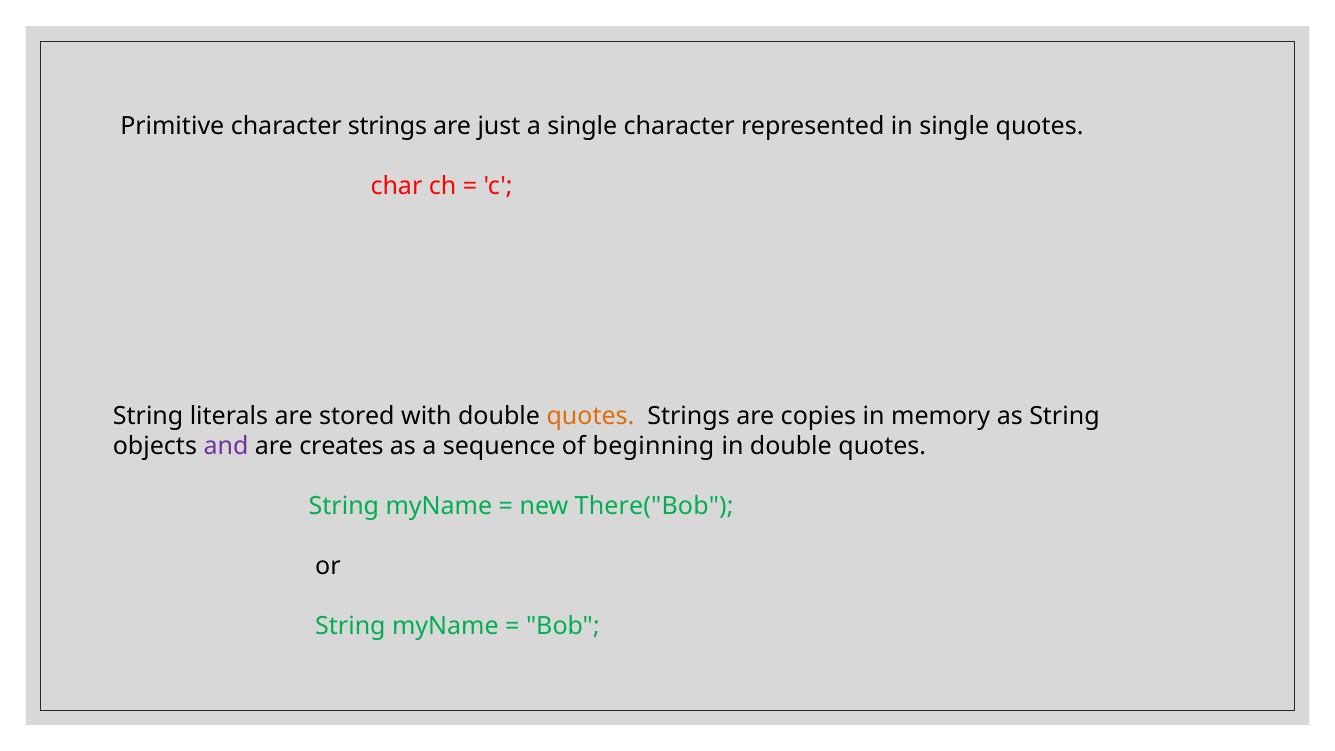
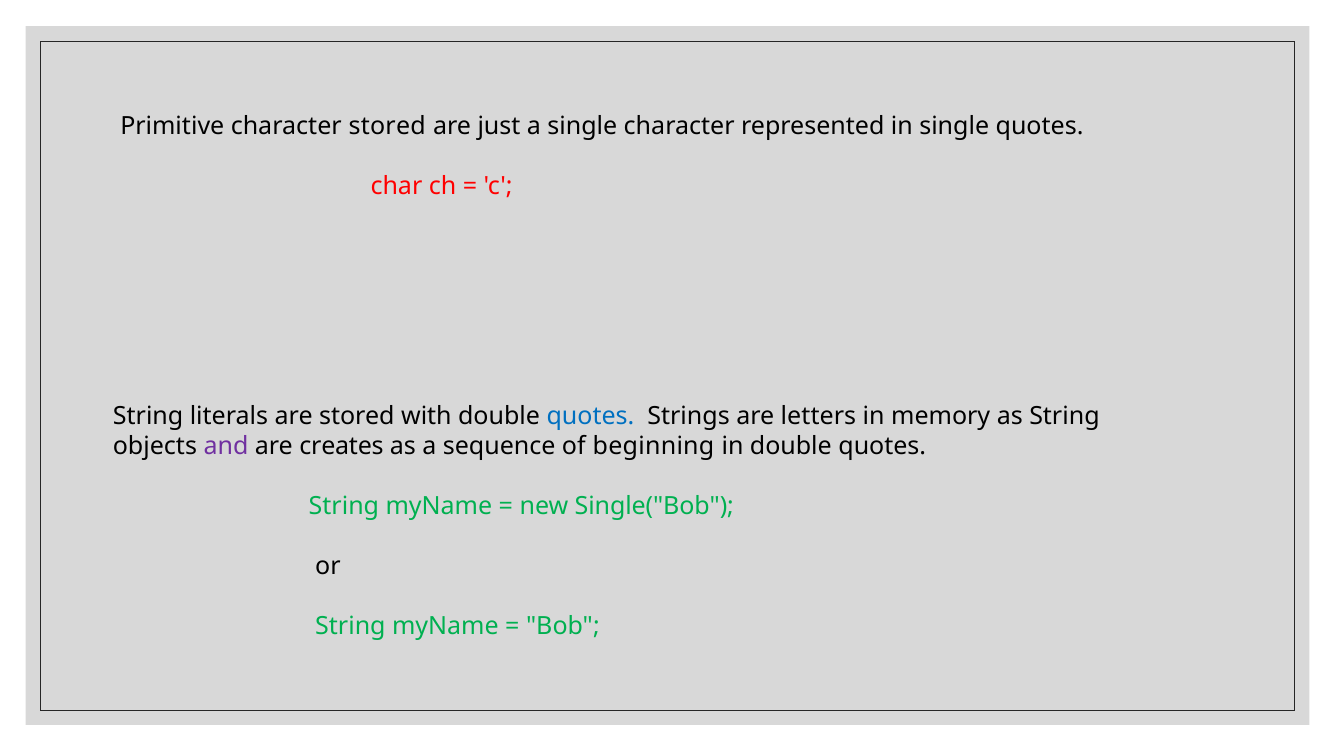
character strings: strings -> stored
quotes at (590, 416) colour: orange -> blue
copies: copies -> letters
There("Bob: There("Bob -> Single("Bob
